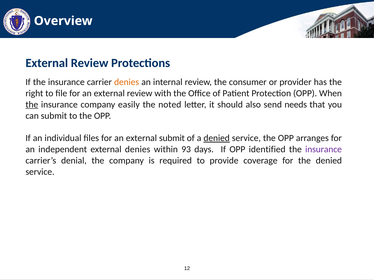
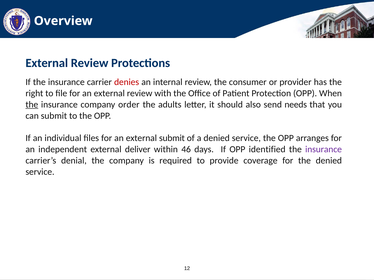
denies at (127, 82) colour: orange -> red
easily: easily -> order
noted: noted -> adults
denied at (217, 138) underline: present -> none
external denies: denies -> deliver
93: 93 -> 46
